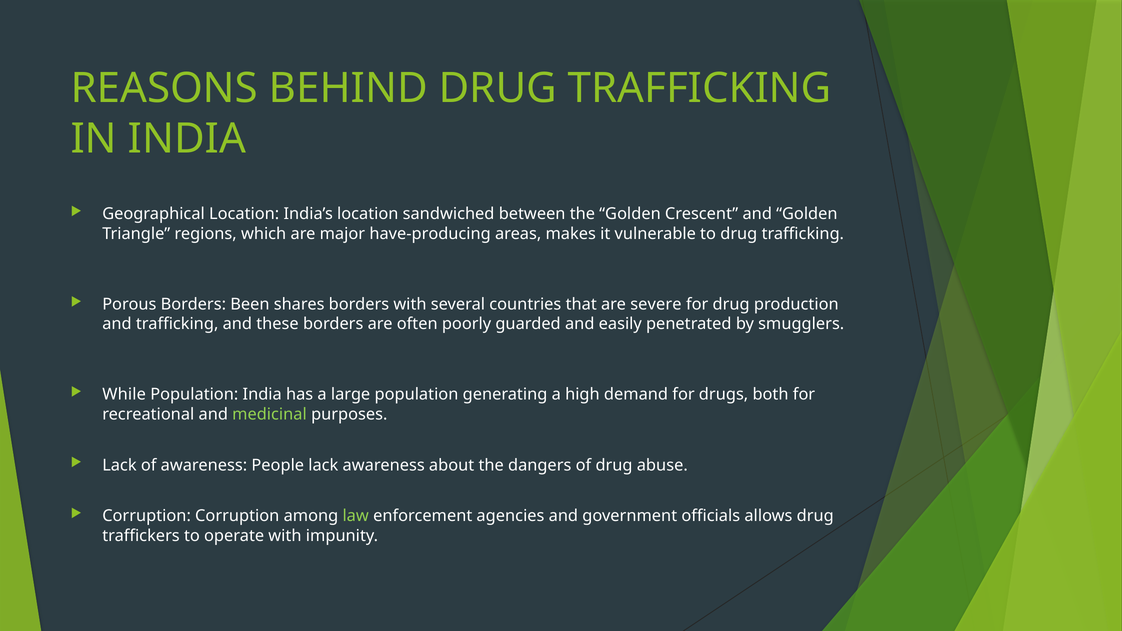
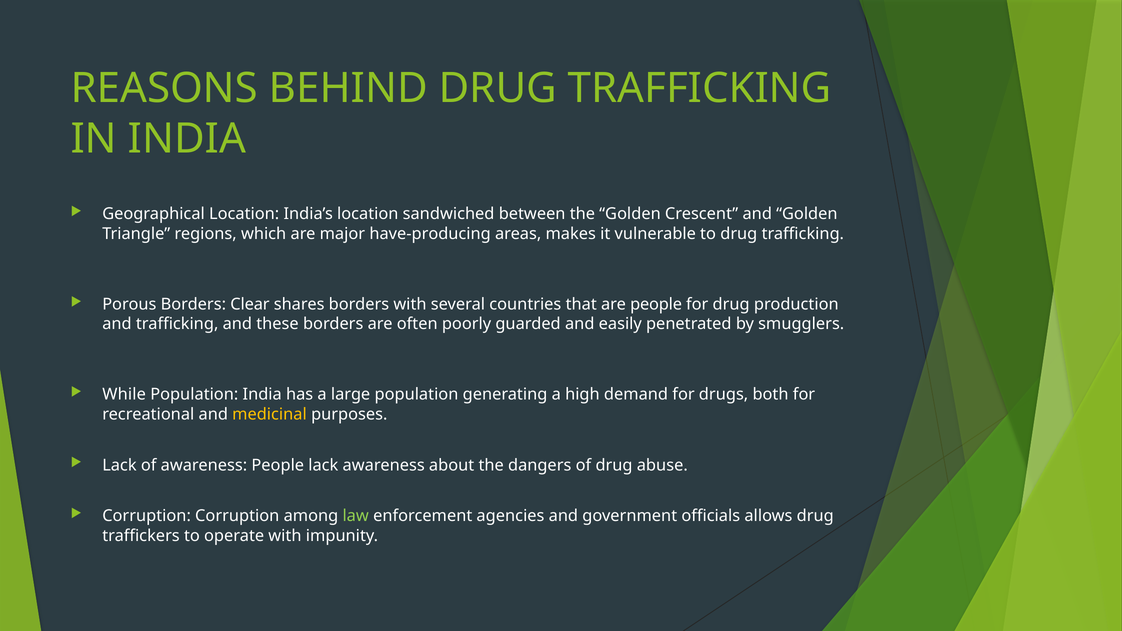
Been: Been -> Clear
are severe: severe -> people
medicinal colour: light green -> yellow
